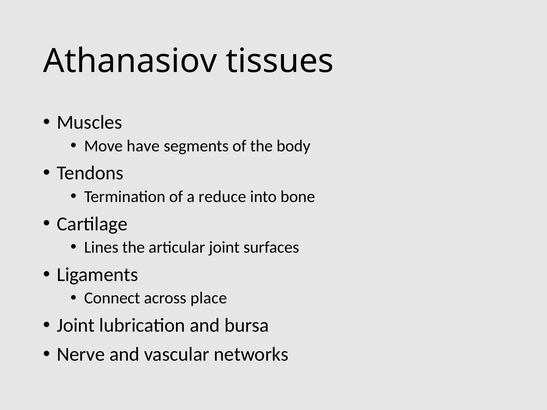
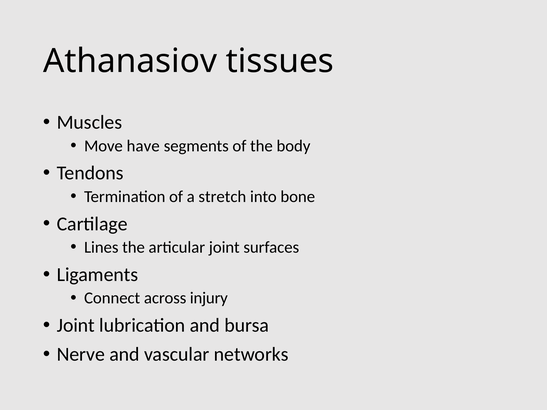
reduce: reduce -> stretch
place: place -> injury
